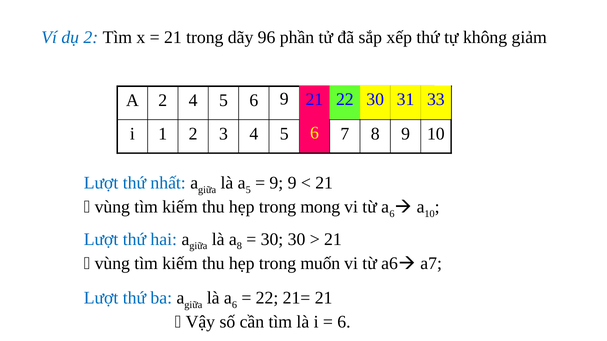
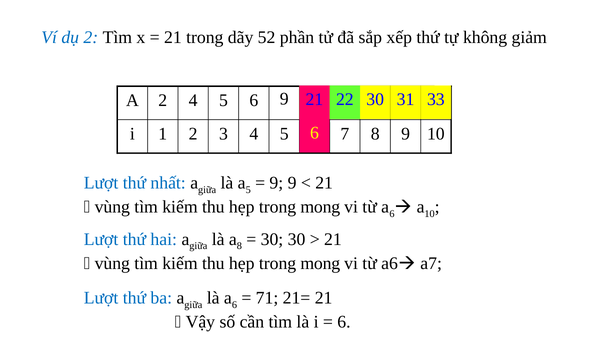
96: 96 -> 52
muốn at (320, 264): muốn -> mong
22 at (267, 298): 22 -> 71
